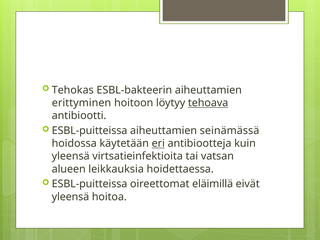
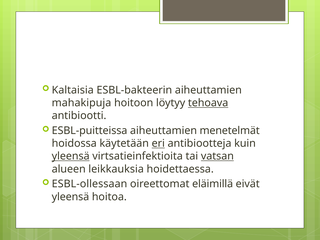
Tehokas: Tehokas -> Kaltaisia
erittyminen: erittyminen -> mahakipuja
seinämässä: seinämässä -> menetelmät
yleensä at (71, 156) underline: none -> present
vatsan underline: none -> present
ESBL-puitteissa at (90, 184): ESBL-puitteissa -> ESBL-ollessaan
